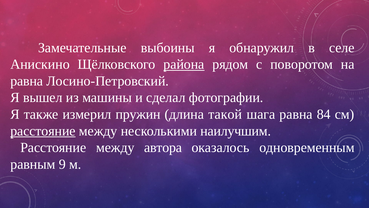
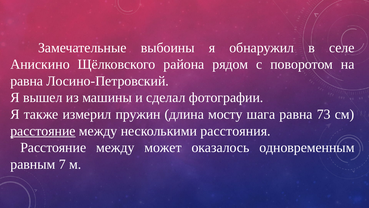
района underline: present -> none
такой: такой -> мосту
84: 84 -> 73
наилучшим: наилучшим -> расстояния
автора: автора -> может
9: 9 -> 7
